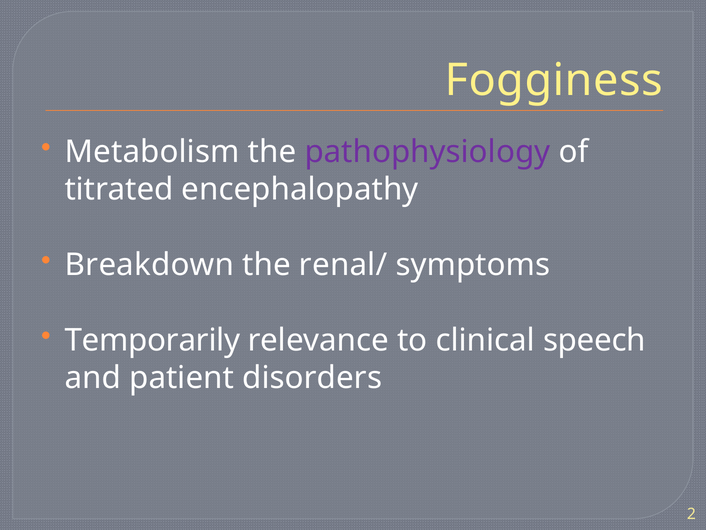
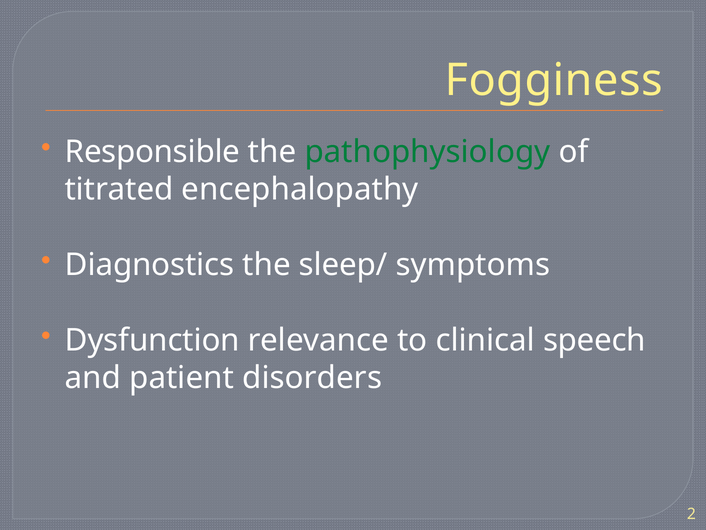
Metabolism: Metabolism -> Responsible
pathophysiology colour: purple -> green
Breakdown: Breakdown -> Diagnostics
renal/: renal/ -> sleep/
Temporarily: Temporarily -> Dysfunction
